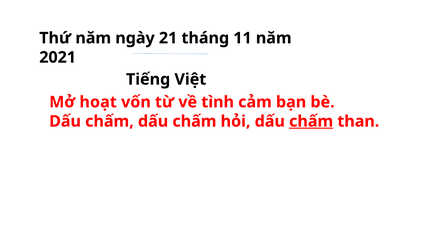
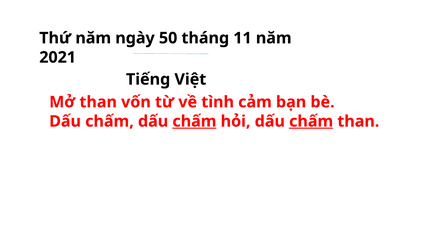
21: 21 -> 50
Mở hoạt: hoạt -> than
chấm at (194, 122) underline: none -> present
